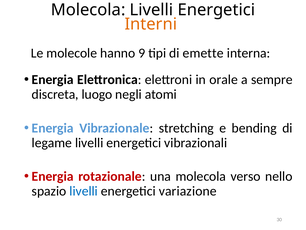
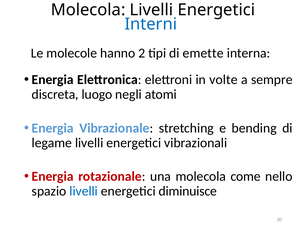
Interni colour: orange -> blue
9: 9 -> 2
orale: orale -> volte
verso: verso -> come
variazione: variazione -> diminuisce
